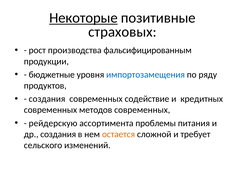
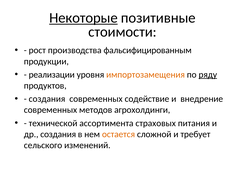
страховых: страховых -> стоимости
бюджетные: бюджетные -> реализации
импортозамещения colour: blue -> orange
ряду underline: none -> present
кредитных: кредитных -> внедрение
методов современных: современных -> агрохолдинги
рейдерскую: рейдерскую -> технической
проблемы: проблемы -> страховых
